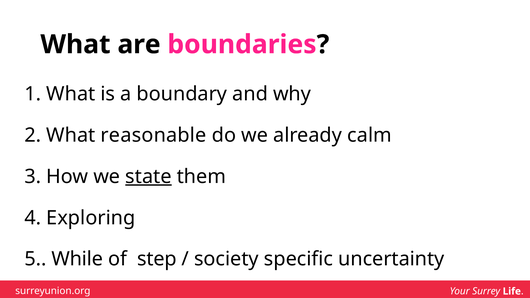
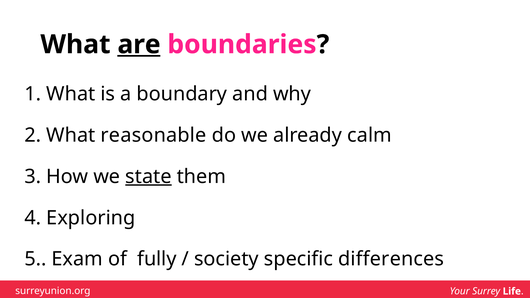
are underline: none -> present
While: While -> Exam
step: step -> fully
uncertainty: uncertainty -> differences
